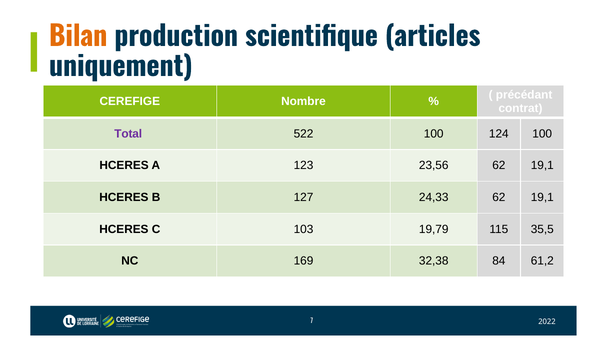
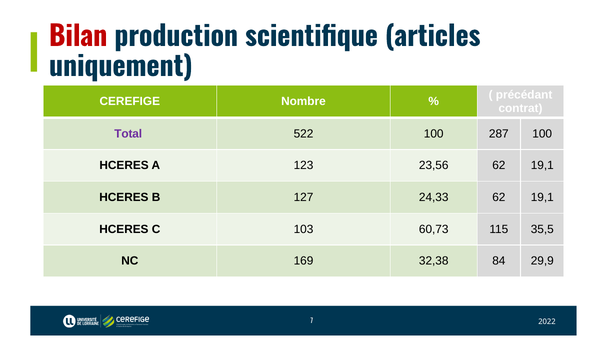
Bilan colour: orange -> red
124: 124 -> 287
19,79: 19,79 -> 60,73
61,2: 61,2 -> 29,9
